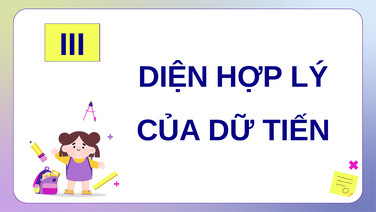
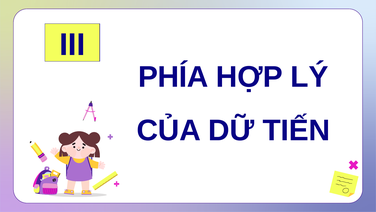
DIỆN: DIỆN -> PHÍA
